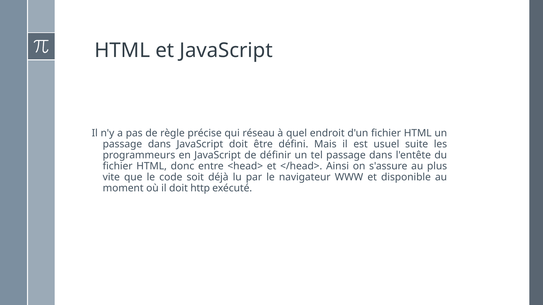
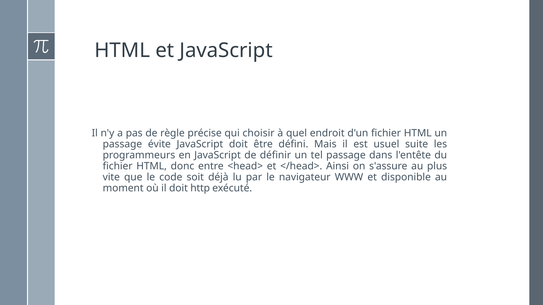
réseau: réseau -> choisir
dans at (159, 144): dans -> évite
